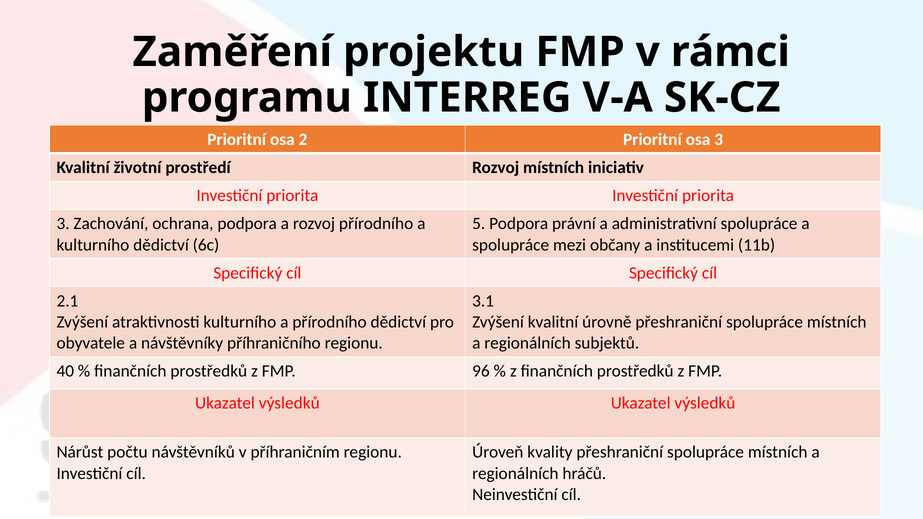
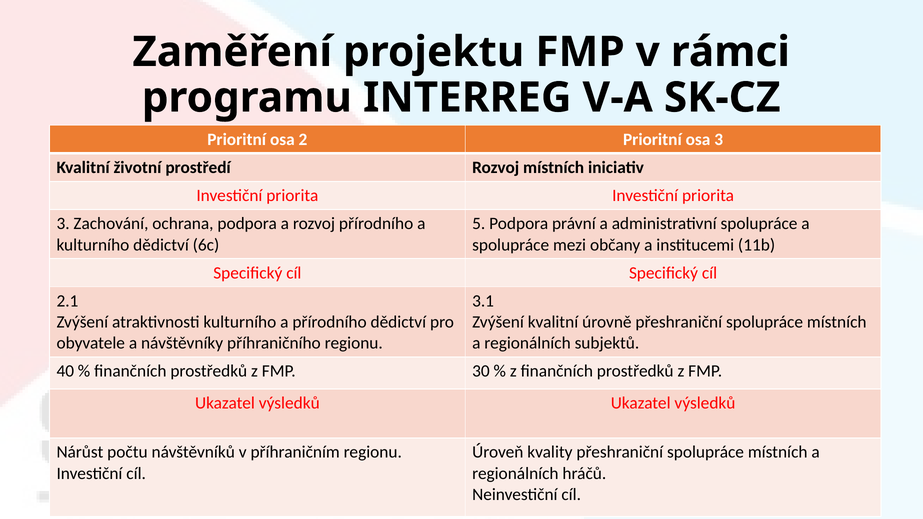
96: 96 -> 30
